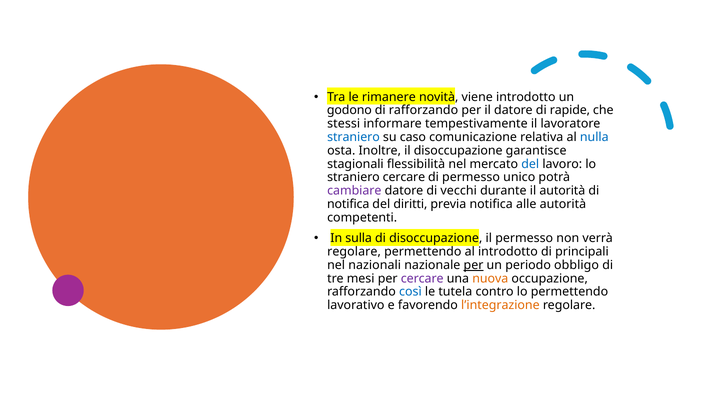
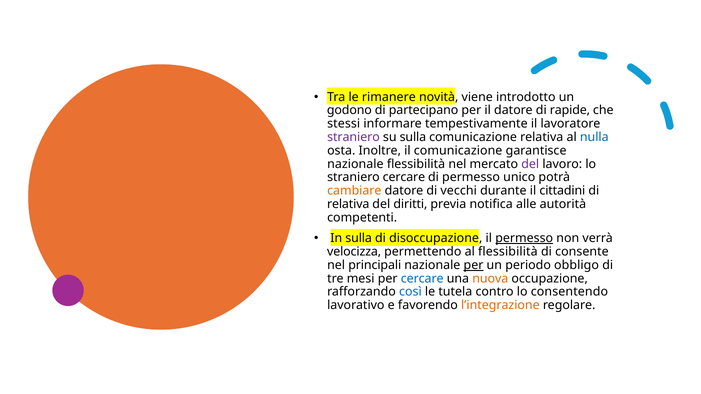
di rafforzando: rafforzando -> partecipano
straniero at (353, 137) colour: blue -> purple
su caso: caso -> sulla
il disoccupazione: disoccupazione -> comunicazione
stagionali at (355, 164): stagionali -> nazionale
del at (530, 164) colour: blue -> purple
cambiare colour: purple -> orange
il autorità: autorità -> cittadini
notifica at (348, 204): notifica -> relativa
permesso at (524, 238) underline: none -> present
regolare at (354, 252): regolare -> velocizza
al introdotto: introdotto -> flessibilità
principali: principali -> consente
nazionali: nazionali -> principali
cercare at (422, 279) colour: purple -> blue
lo permettendo: permettendo -> consentendo
